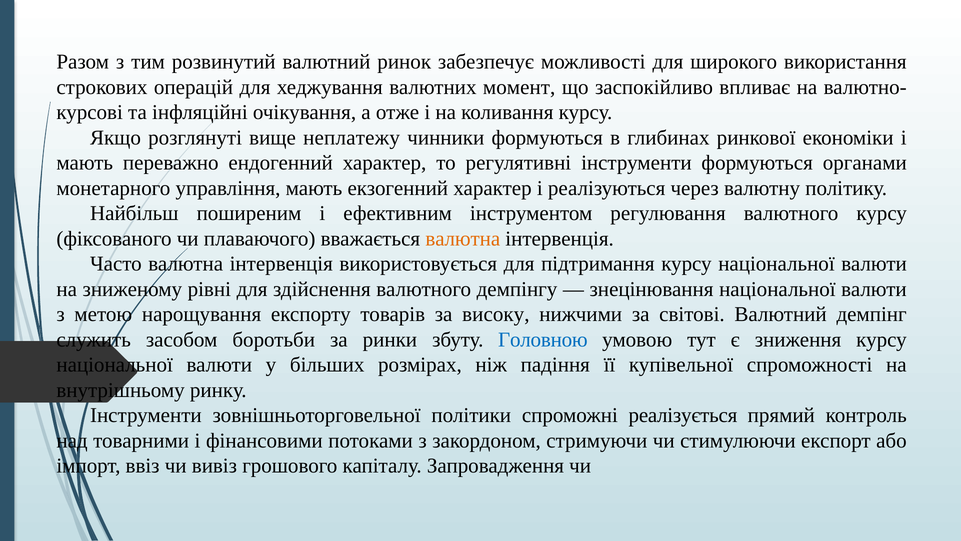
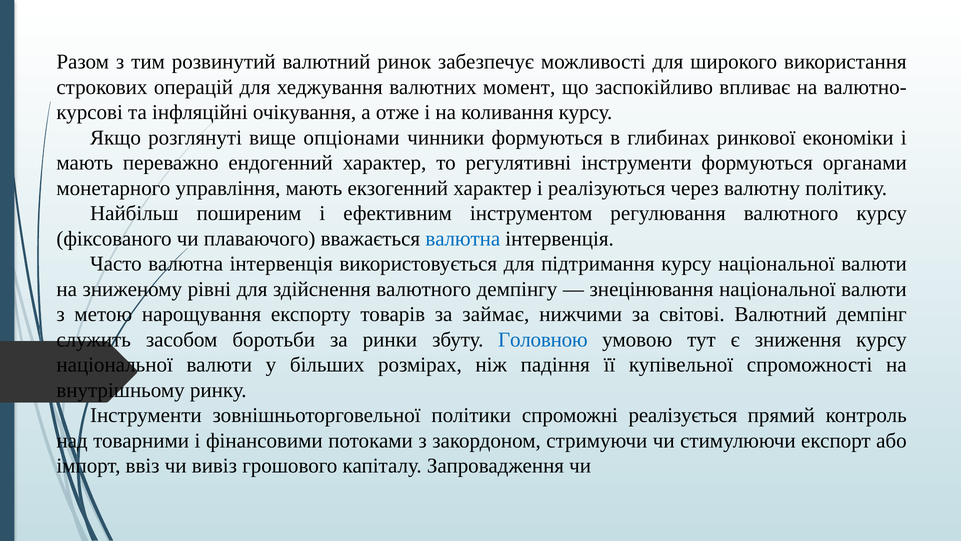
неплатежу: неплатежу -> опціонами
валютна at (463, 239) colour: orange -> blue
високу: високу -> займає
